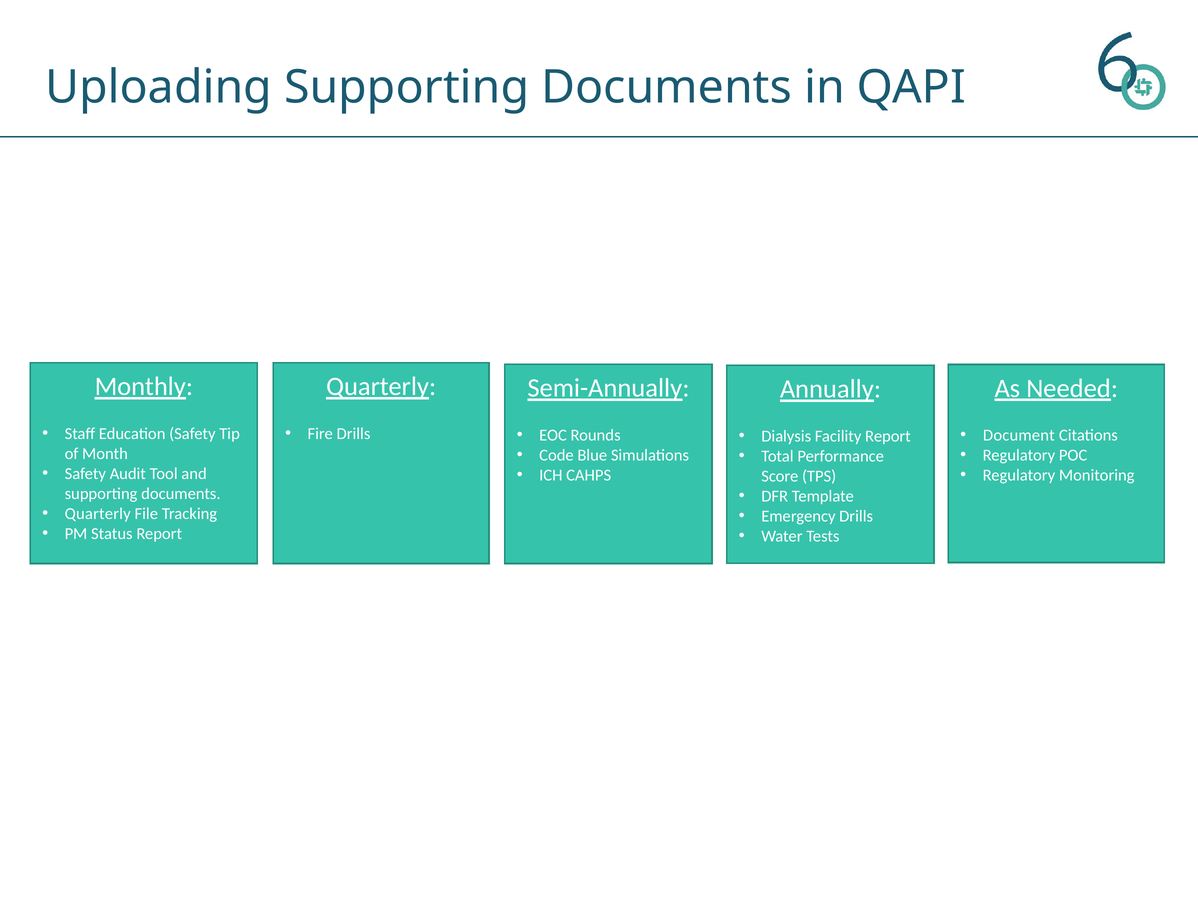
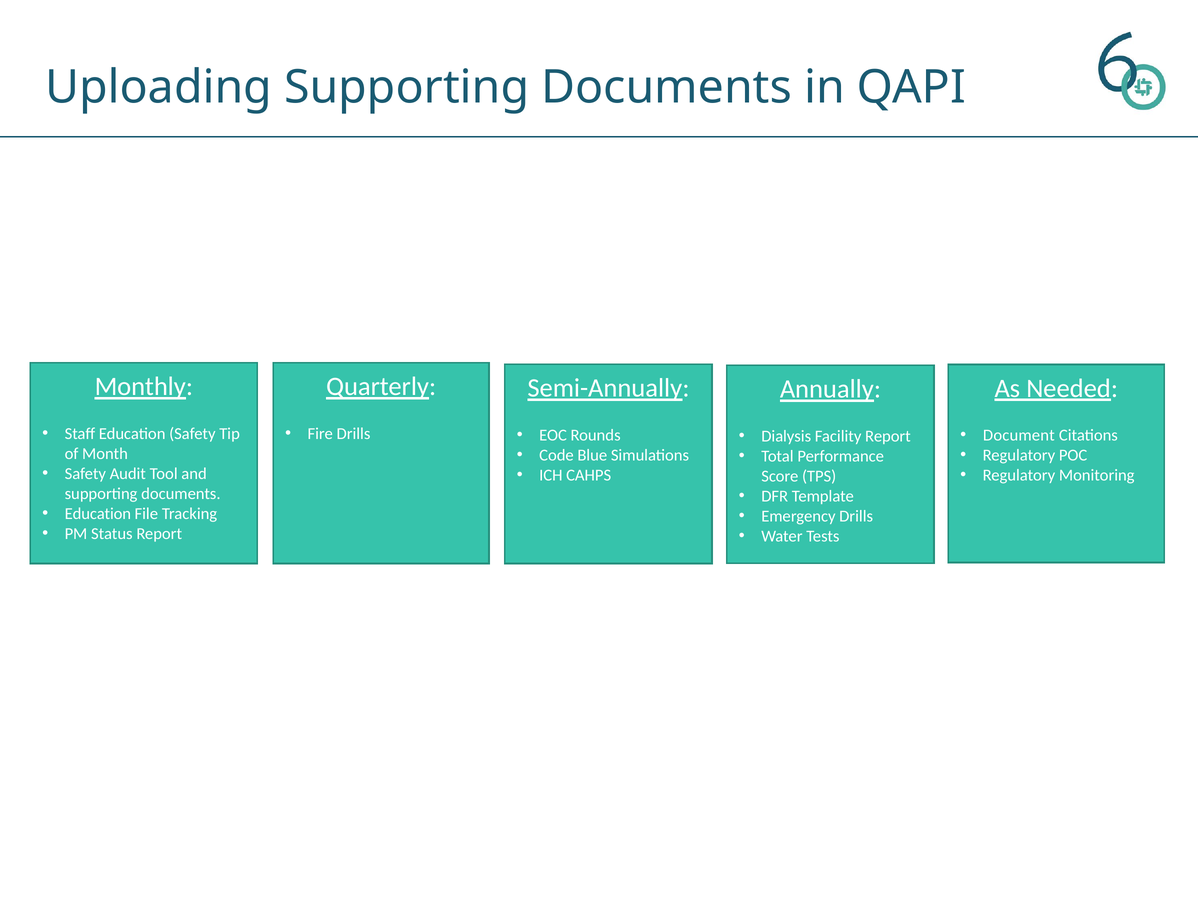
Quarterly at (98, 514): Quarterly -> Education
